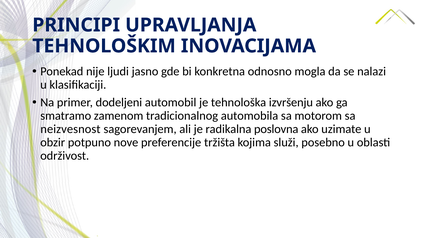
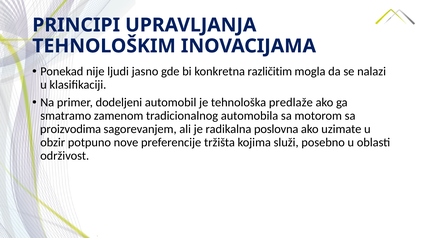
odnosno: odnosno -> različitim
izvršenju: izvršenju -> predlaže
neizvesnost: neizvesnost -> proizvodima
